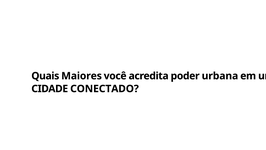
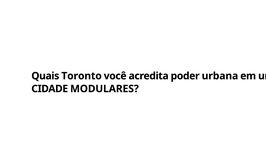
Maiores: Maiores -> Toronto
CONECTADO: CONECTADO -> MODULARES
